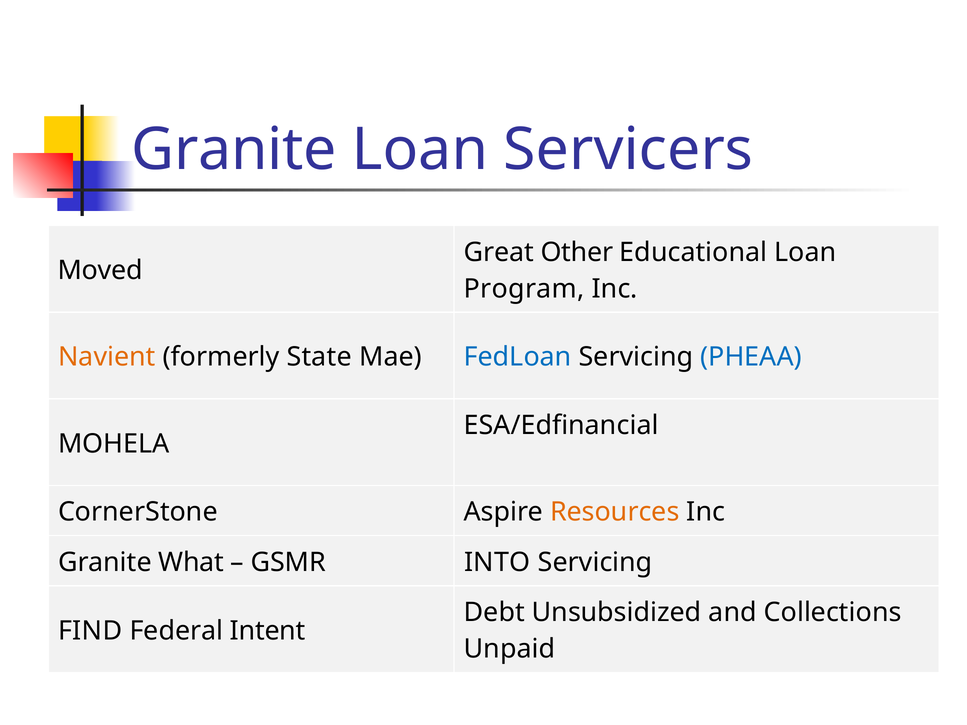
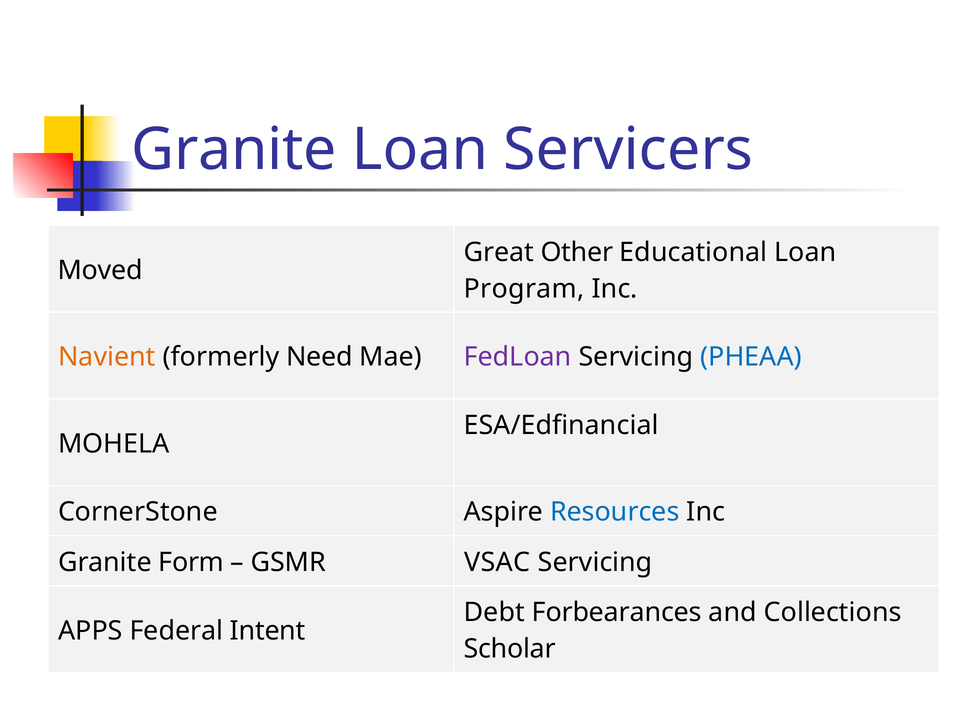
State: State -> Need
FedLoan colour: blue -> purple
Resources colour: orange -> blue
What: What -> Form
INTO: INTO -> VSAC
Unsubsidized: Unsubsidized -> Forbearances
FIND: FIND -> APPS
Unpaid: Unpaid -> Scholar
